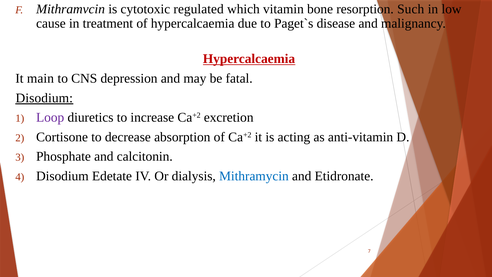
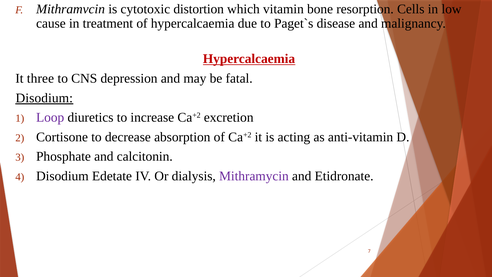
regulated: regulated -> distortion
Such: Such -> Cells
main: main -> three
Mithramycin colour: blue -> purple
